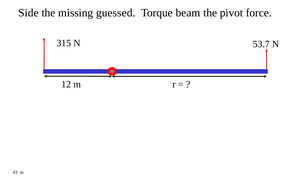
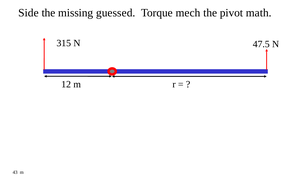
beam: beam -> mech
force: force -> math
53.7: 53.7 -> 47.5
